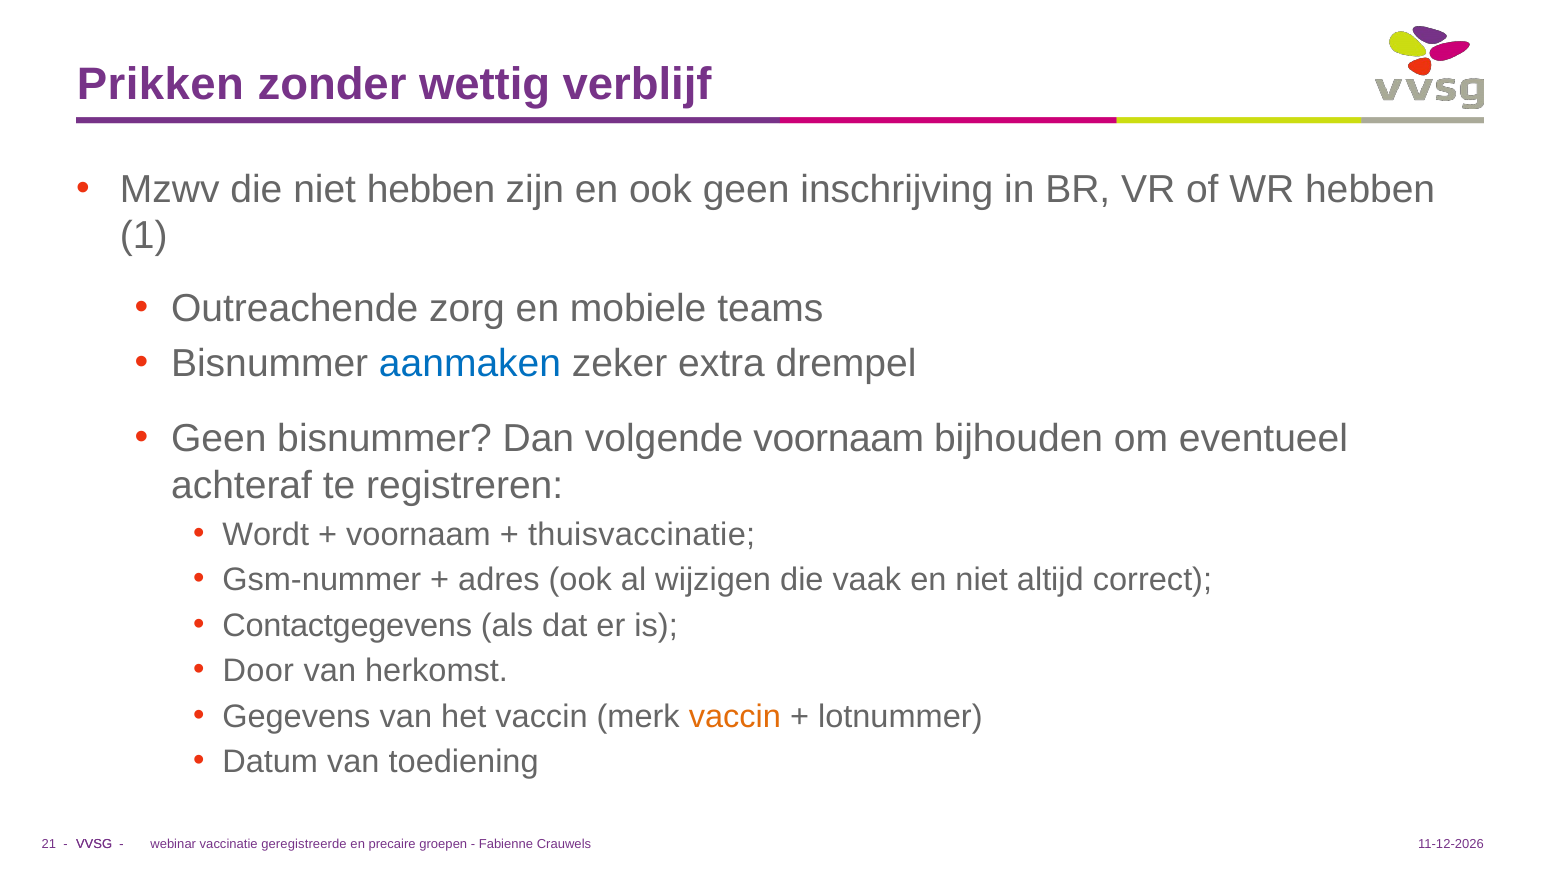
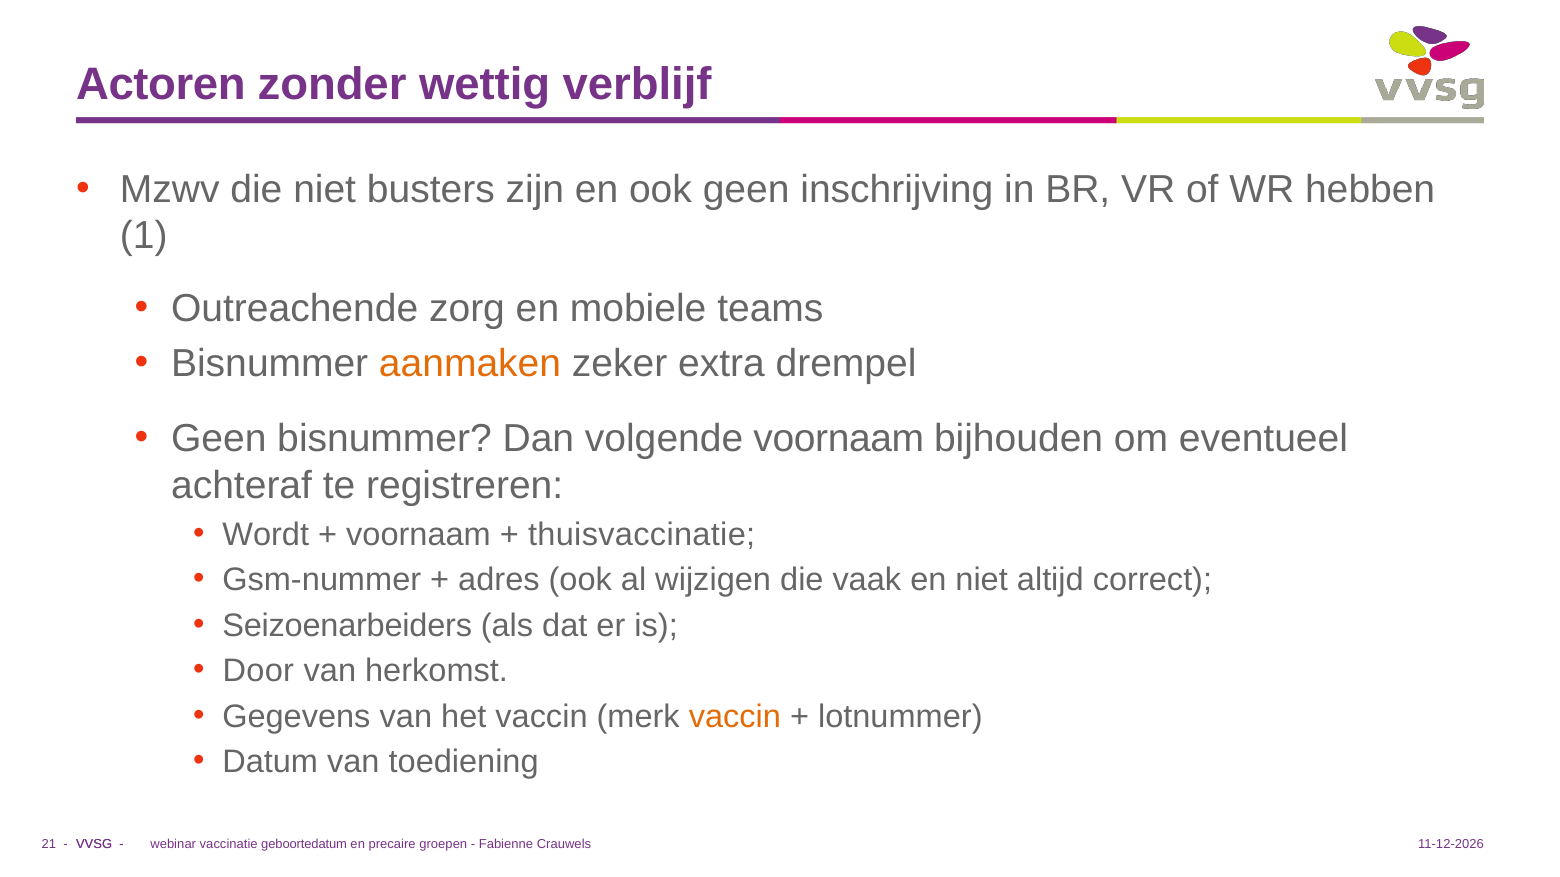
Prikken: Prikken -> Actoren
niet hebben: hebben -> busters
aanmaken colour: blue -> orange
Contactgegevens: Contactgegevens -> Seizoenarbeiders
geregistreerde: geregistreerde -> geboortedatum
